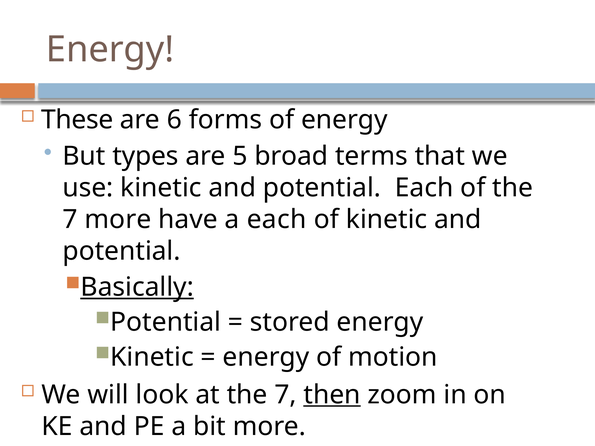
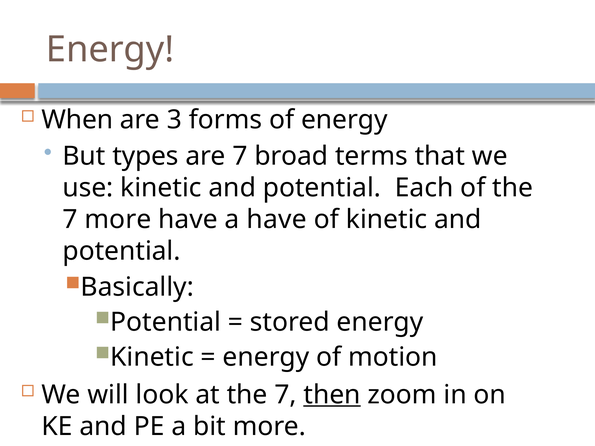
These: These -> When
6: 6 -> 3
are 5: 5 -> 7
a each: each -> have
Basically underline: present -> none
